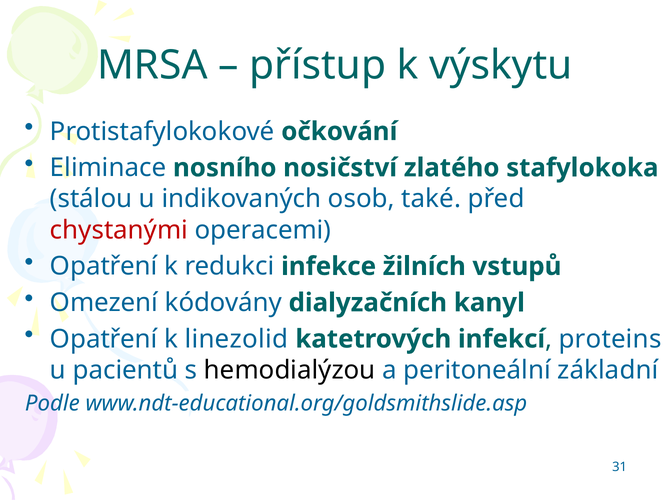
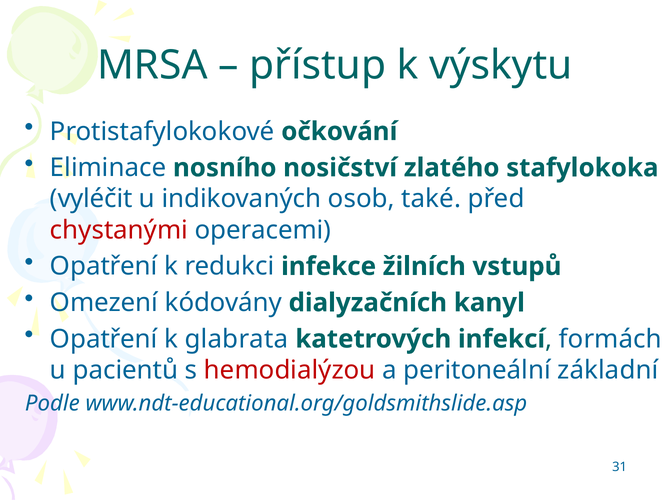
stálou: stálou -> vyléčit
linezolid: linezolid -> glabrata
proteins: proteins -> formách
hemodialýzou colour: black -> red
